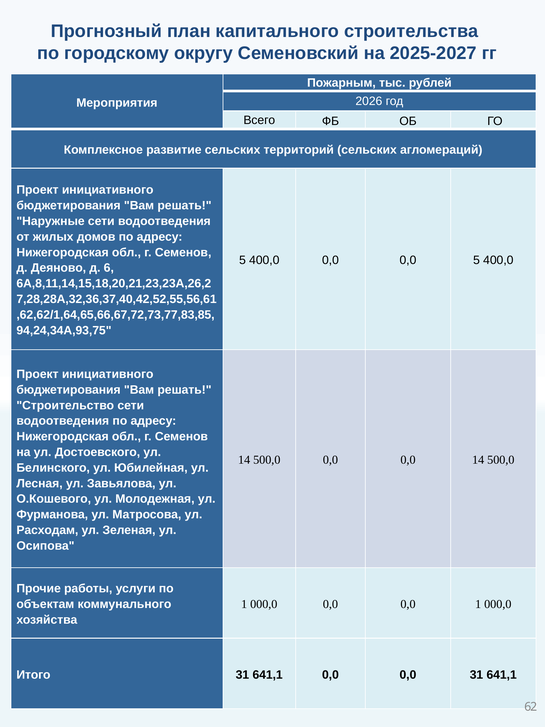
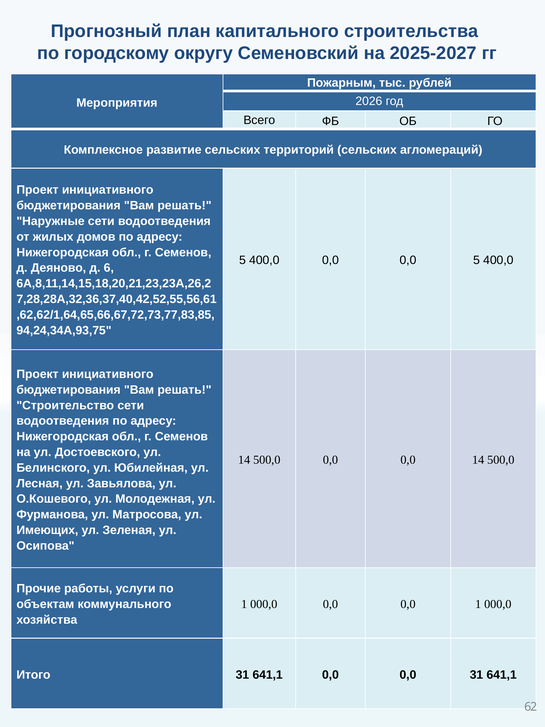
Расходам: Расходам -> Имеющих
